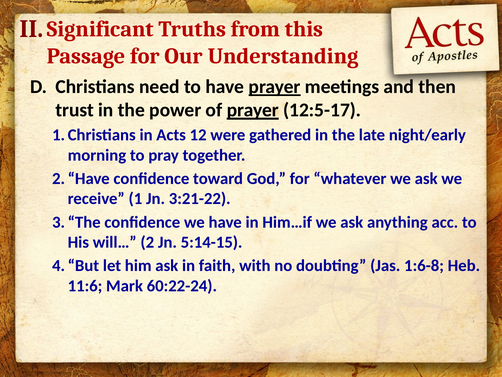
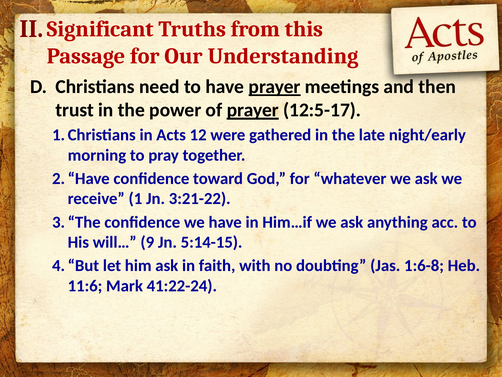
2: 2 -> 9
60:22-24: 60:22-24 -> 41:22-24
